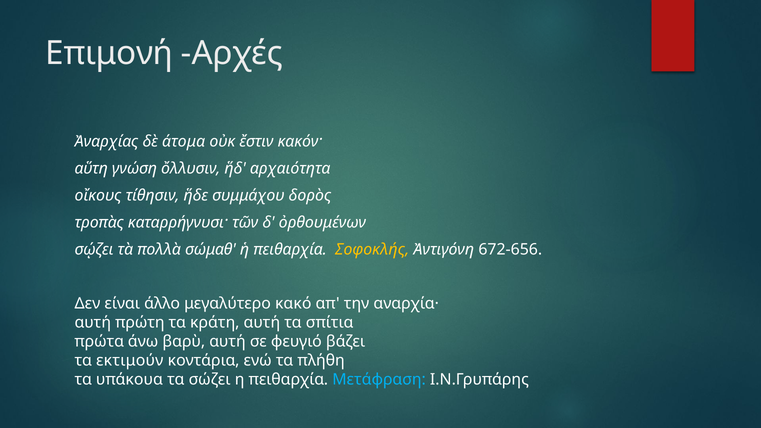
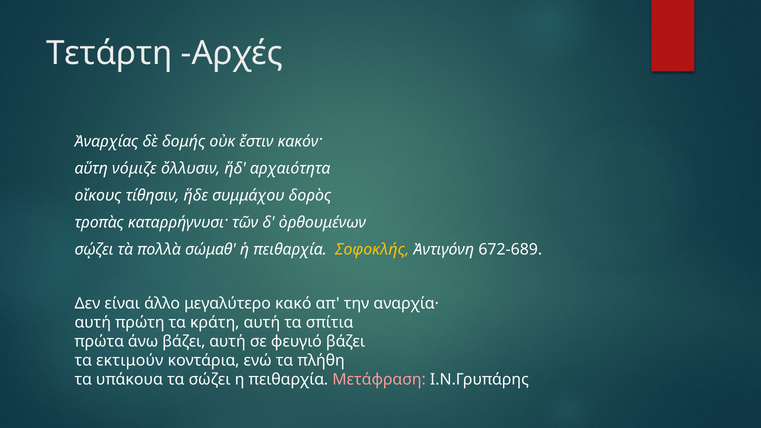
Επιμονή: Επιμονή -> Τετάρτη
άτομα: άτομα -> δομής
γνώση: γνώση -> νόμιζε
672-656: 672-656 -> 672-689
άνω βαρὺ: βαρὺ -> βάζει
Μετάφραση colour: light blue -> pink
